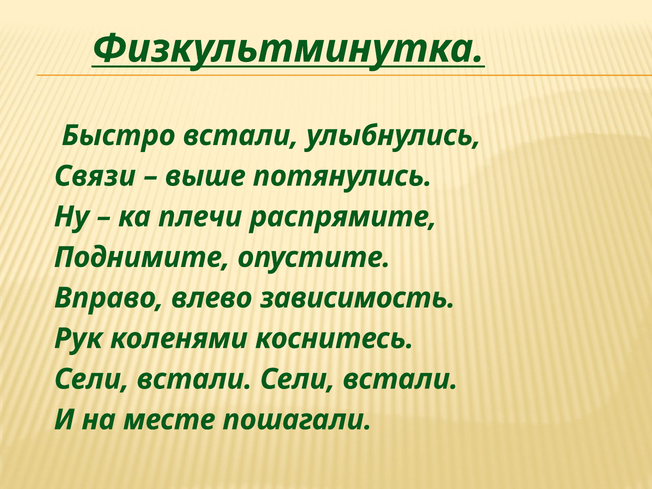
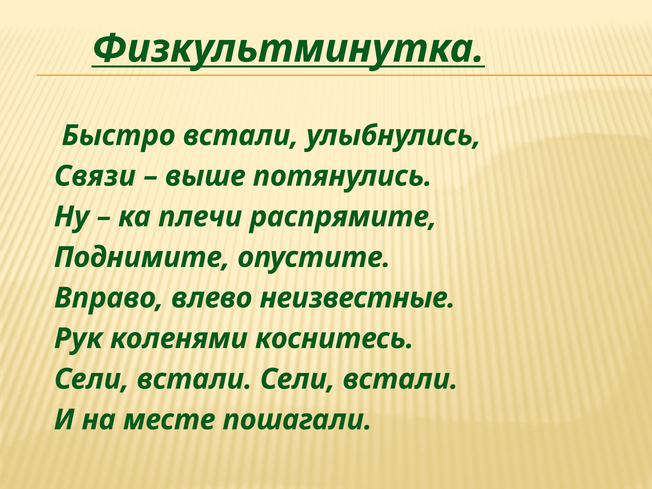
зависимость: зависимость -> неизвестные
